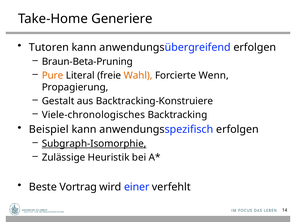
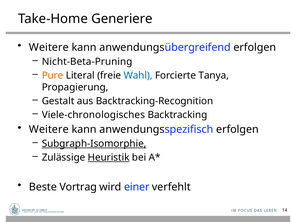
Tutoren at (49, 47): Tutoren -> Weitere
Braun-Beta-Pruning: Braun-Beta-Pruning -> Nicht-Beta-Pruning
Wahl colour: orange -> blue
Wenn: Wenn -> Tanya
Backtracking-Konstruiere: Backtracking-Konstruiere -> Backtracking-Recognition
Beispiel at (49, 129): Beispiel -> Weitere
Heuristik underline: none -> present
